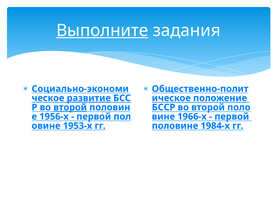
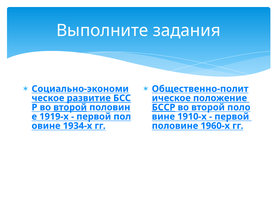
Выполните underline: present -> none
БССР underline: none -> present
1956-х: 1956-х -> 1919-х
1966-х: 1966-х -> 1910-х
1953-х: 1953-х -> 1934-х
1984-х: 1984-х -> 1960-х
